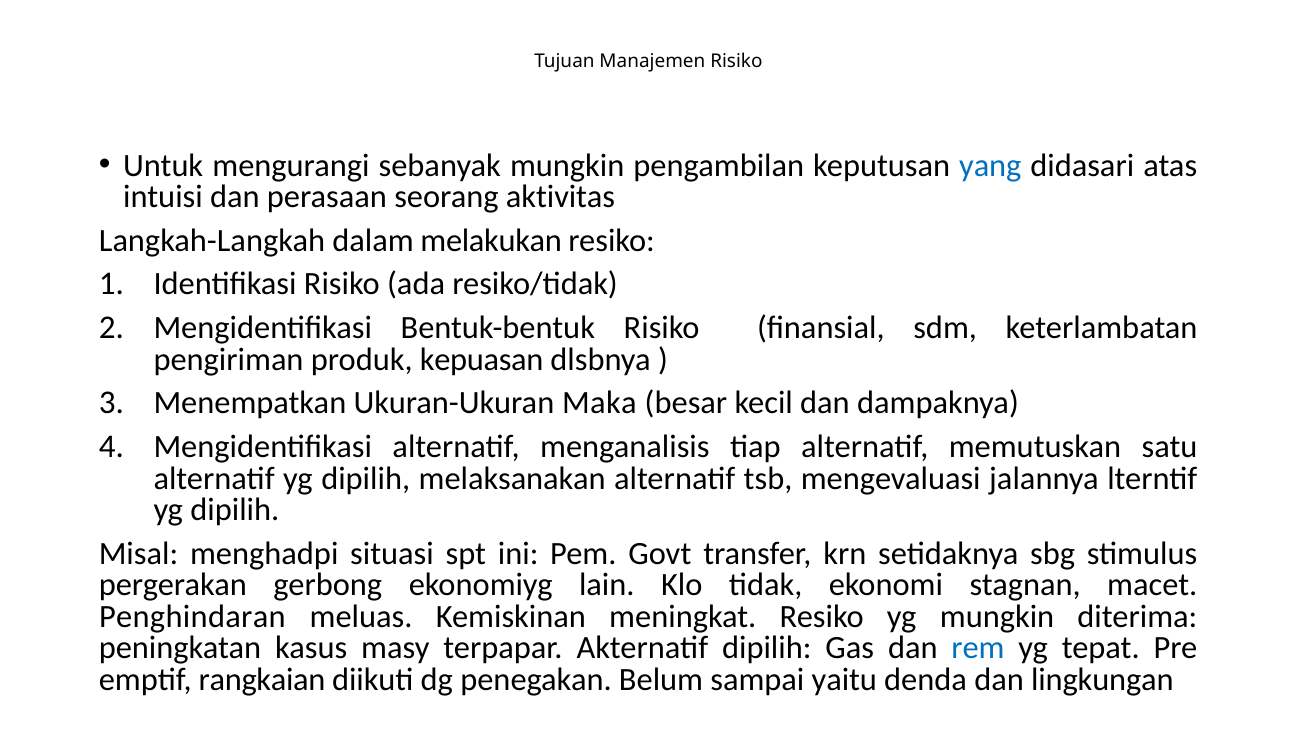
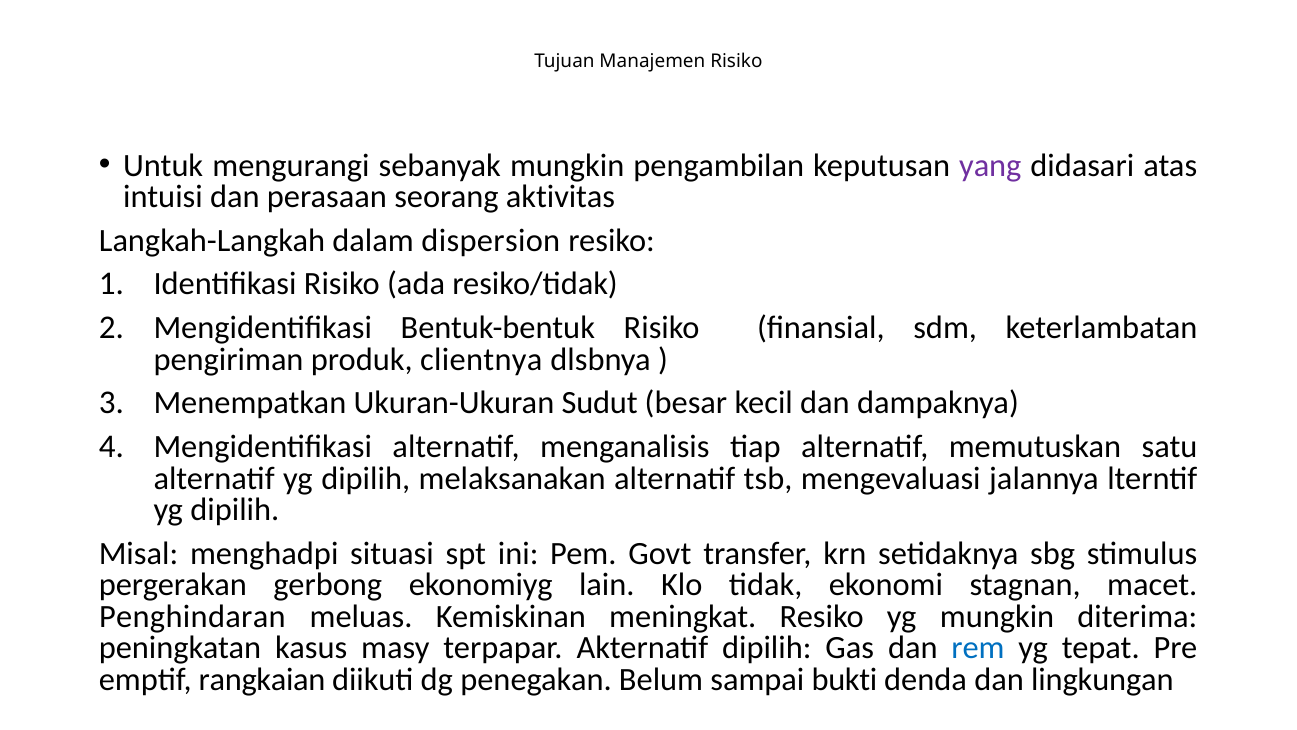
yang colour: blue -> purple
melakukan: melakukan -> dispersion
kepuasan: kepuasan -> clientnya
Maka: Maka -> Sudut
yaitu: yaitu -> bukti
